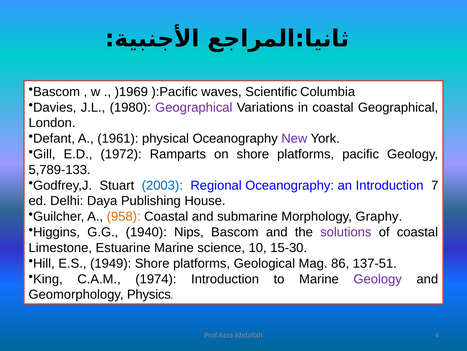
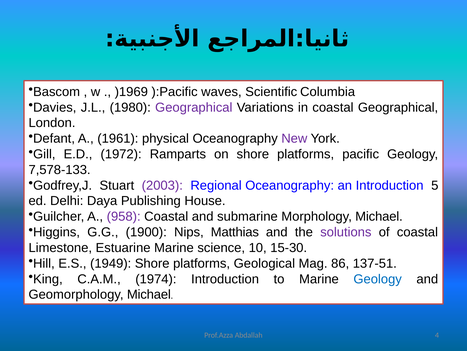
5,789-133: 5,789-133 -> 7,578-133
2003 colour: blue -> purple
7: 7 -> 5
958 colour: orange -> purple
Morphology Graphy: Graphy -> Michael
1940: 1940 -> 1900
Nips Bascom: Bascom -> Matthias
Geology at (378, 278) colour: purple -> blue
Geomorphology Physics: Physics -> Michael
